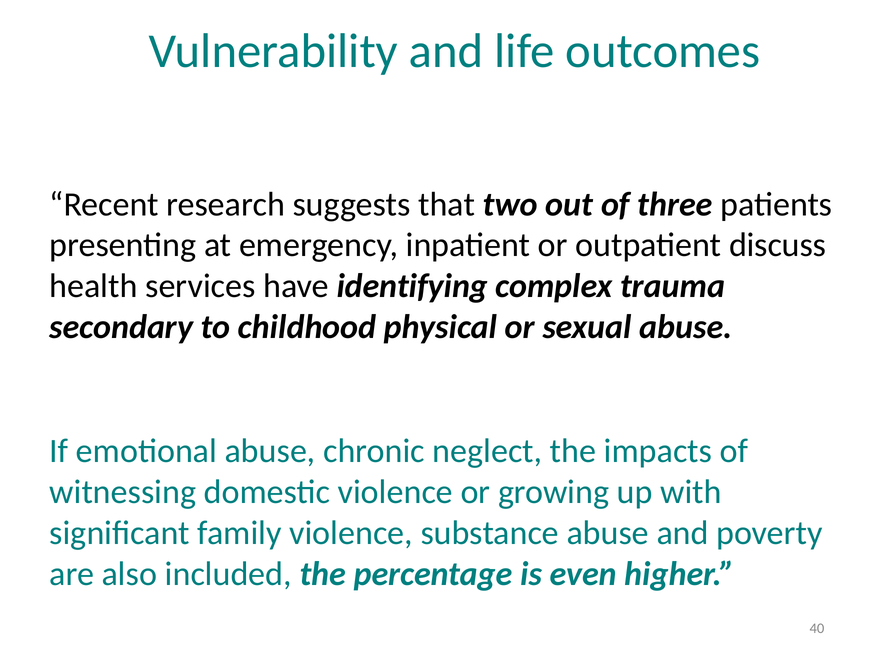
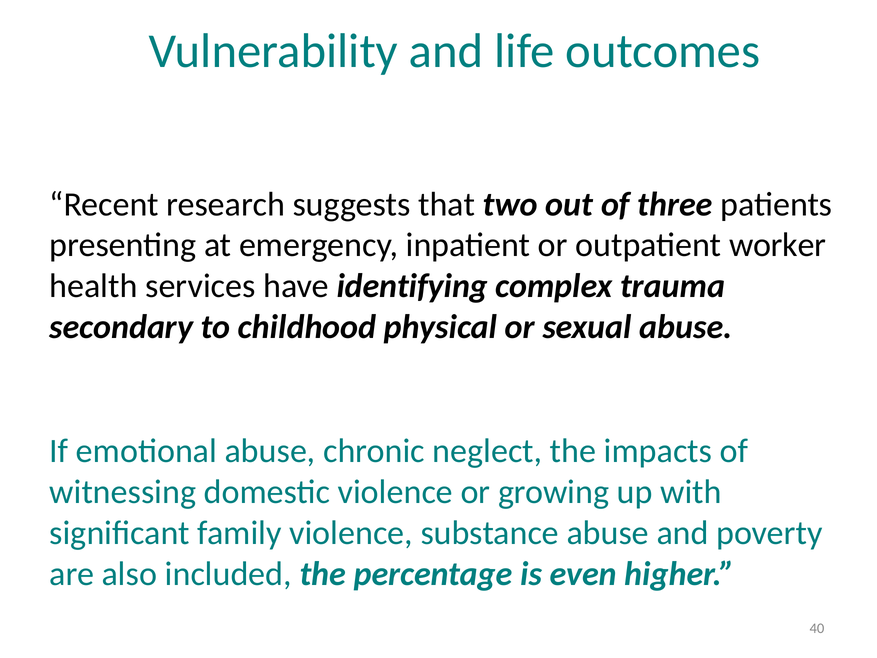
discuss: discuss -> worker
